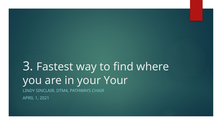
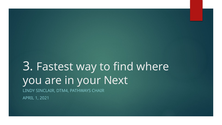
your Your: Your -> Next
